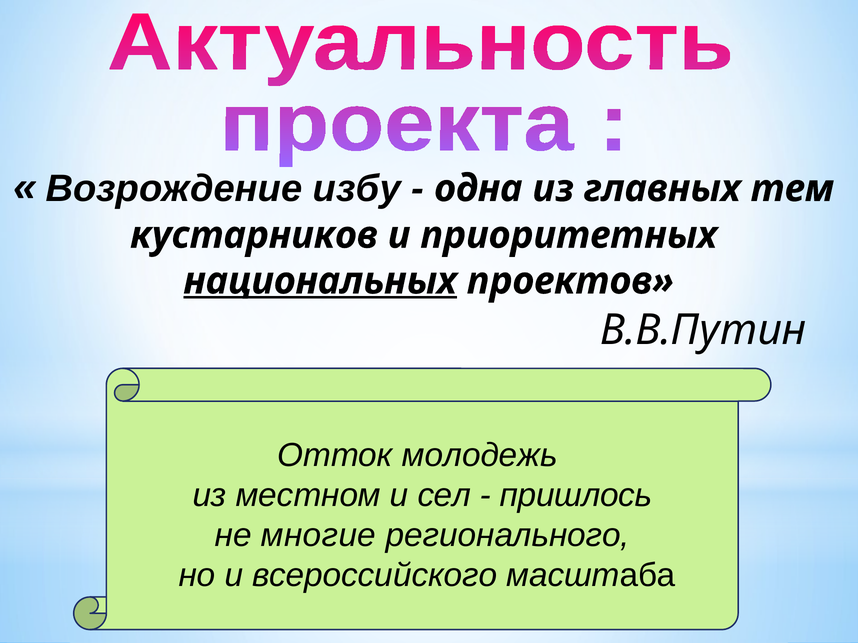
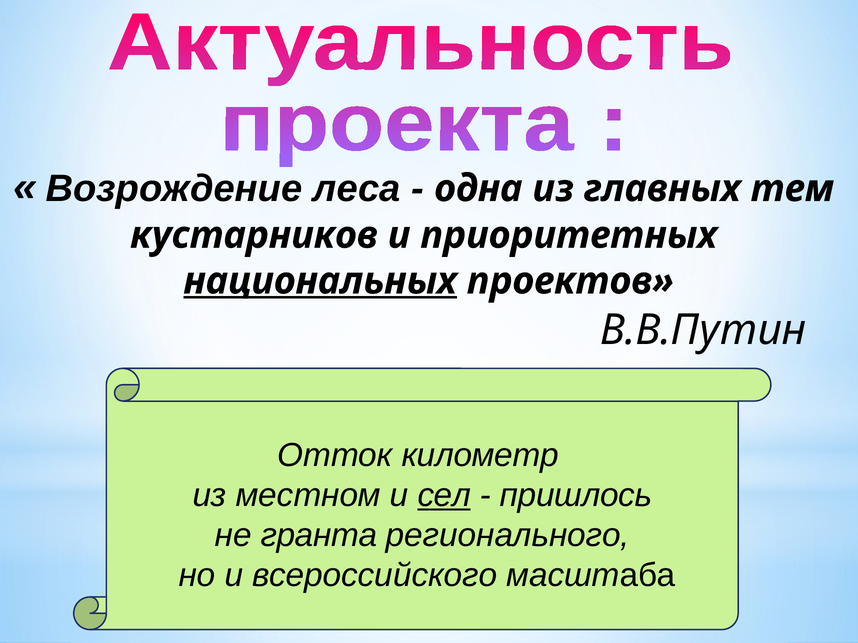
избу: избу -> леса
молодежь: молодежь -> километр
сел underline: none -> present
многие: многие -> гранта
